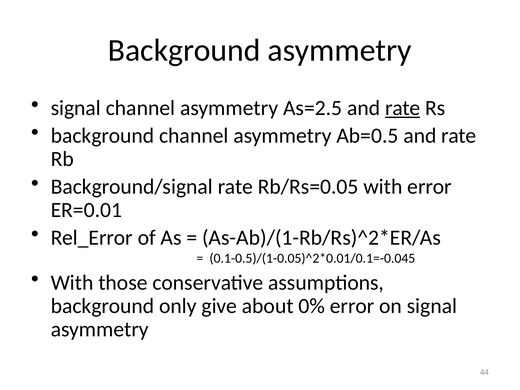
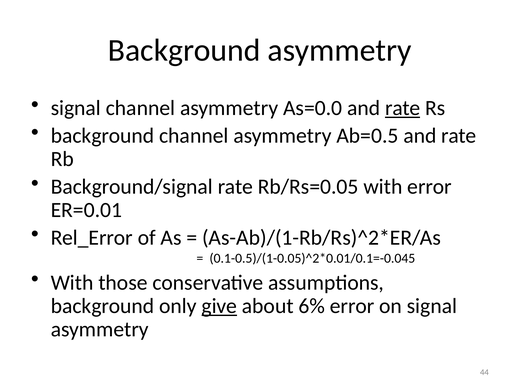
As=2.5: As=2.5 -> As=0.0
give underline: none -> present
0%: 0% -> 6%
